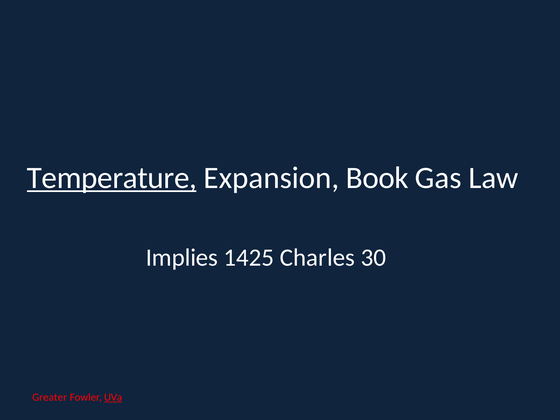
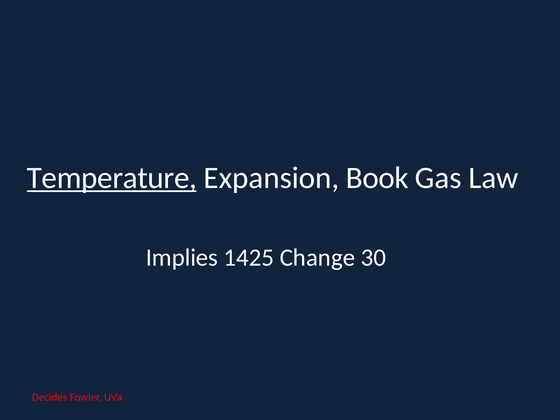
Charles: Charles -> Change
Greater: Greater -> Decides
UVa underline: present -> none
